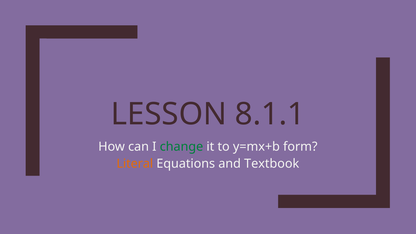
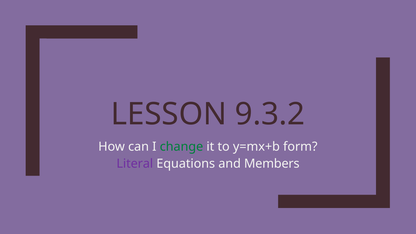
8.1.1: 8.1.1 -> 9.3.2
Literal colour: orange -> purple
Textbook: Textbook -> Members
